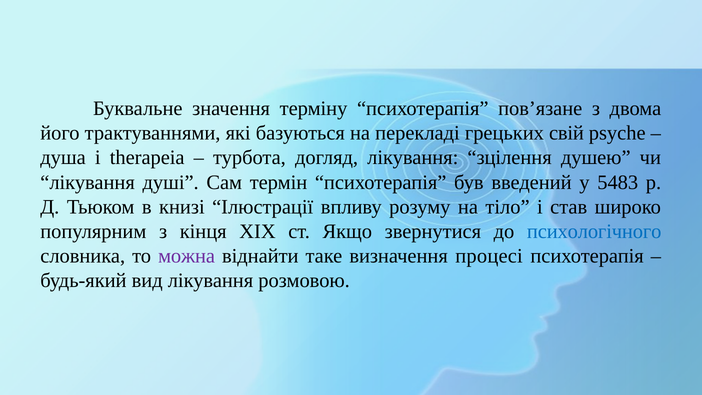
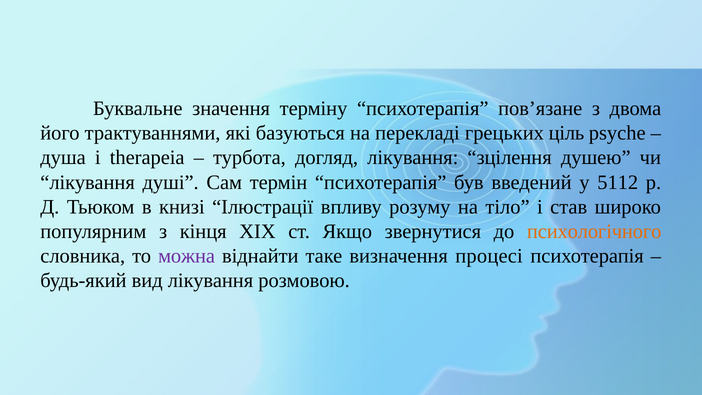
свій: свій -> ціль
5483: 5483 -> 5112
психологічного colour: blue -> orange
